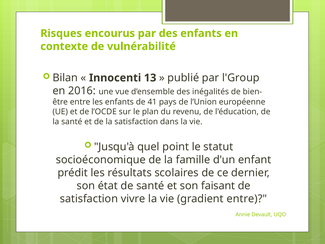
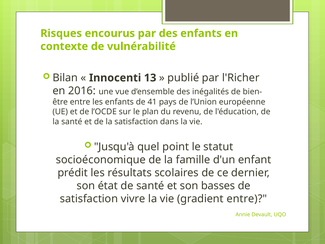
l'Group: l'Group -> l'Richer
faisant: faisant -> basses
